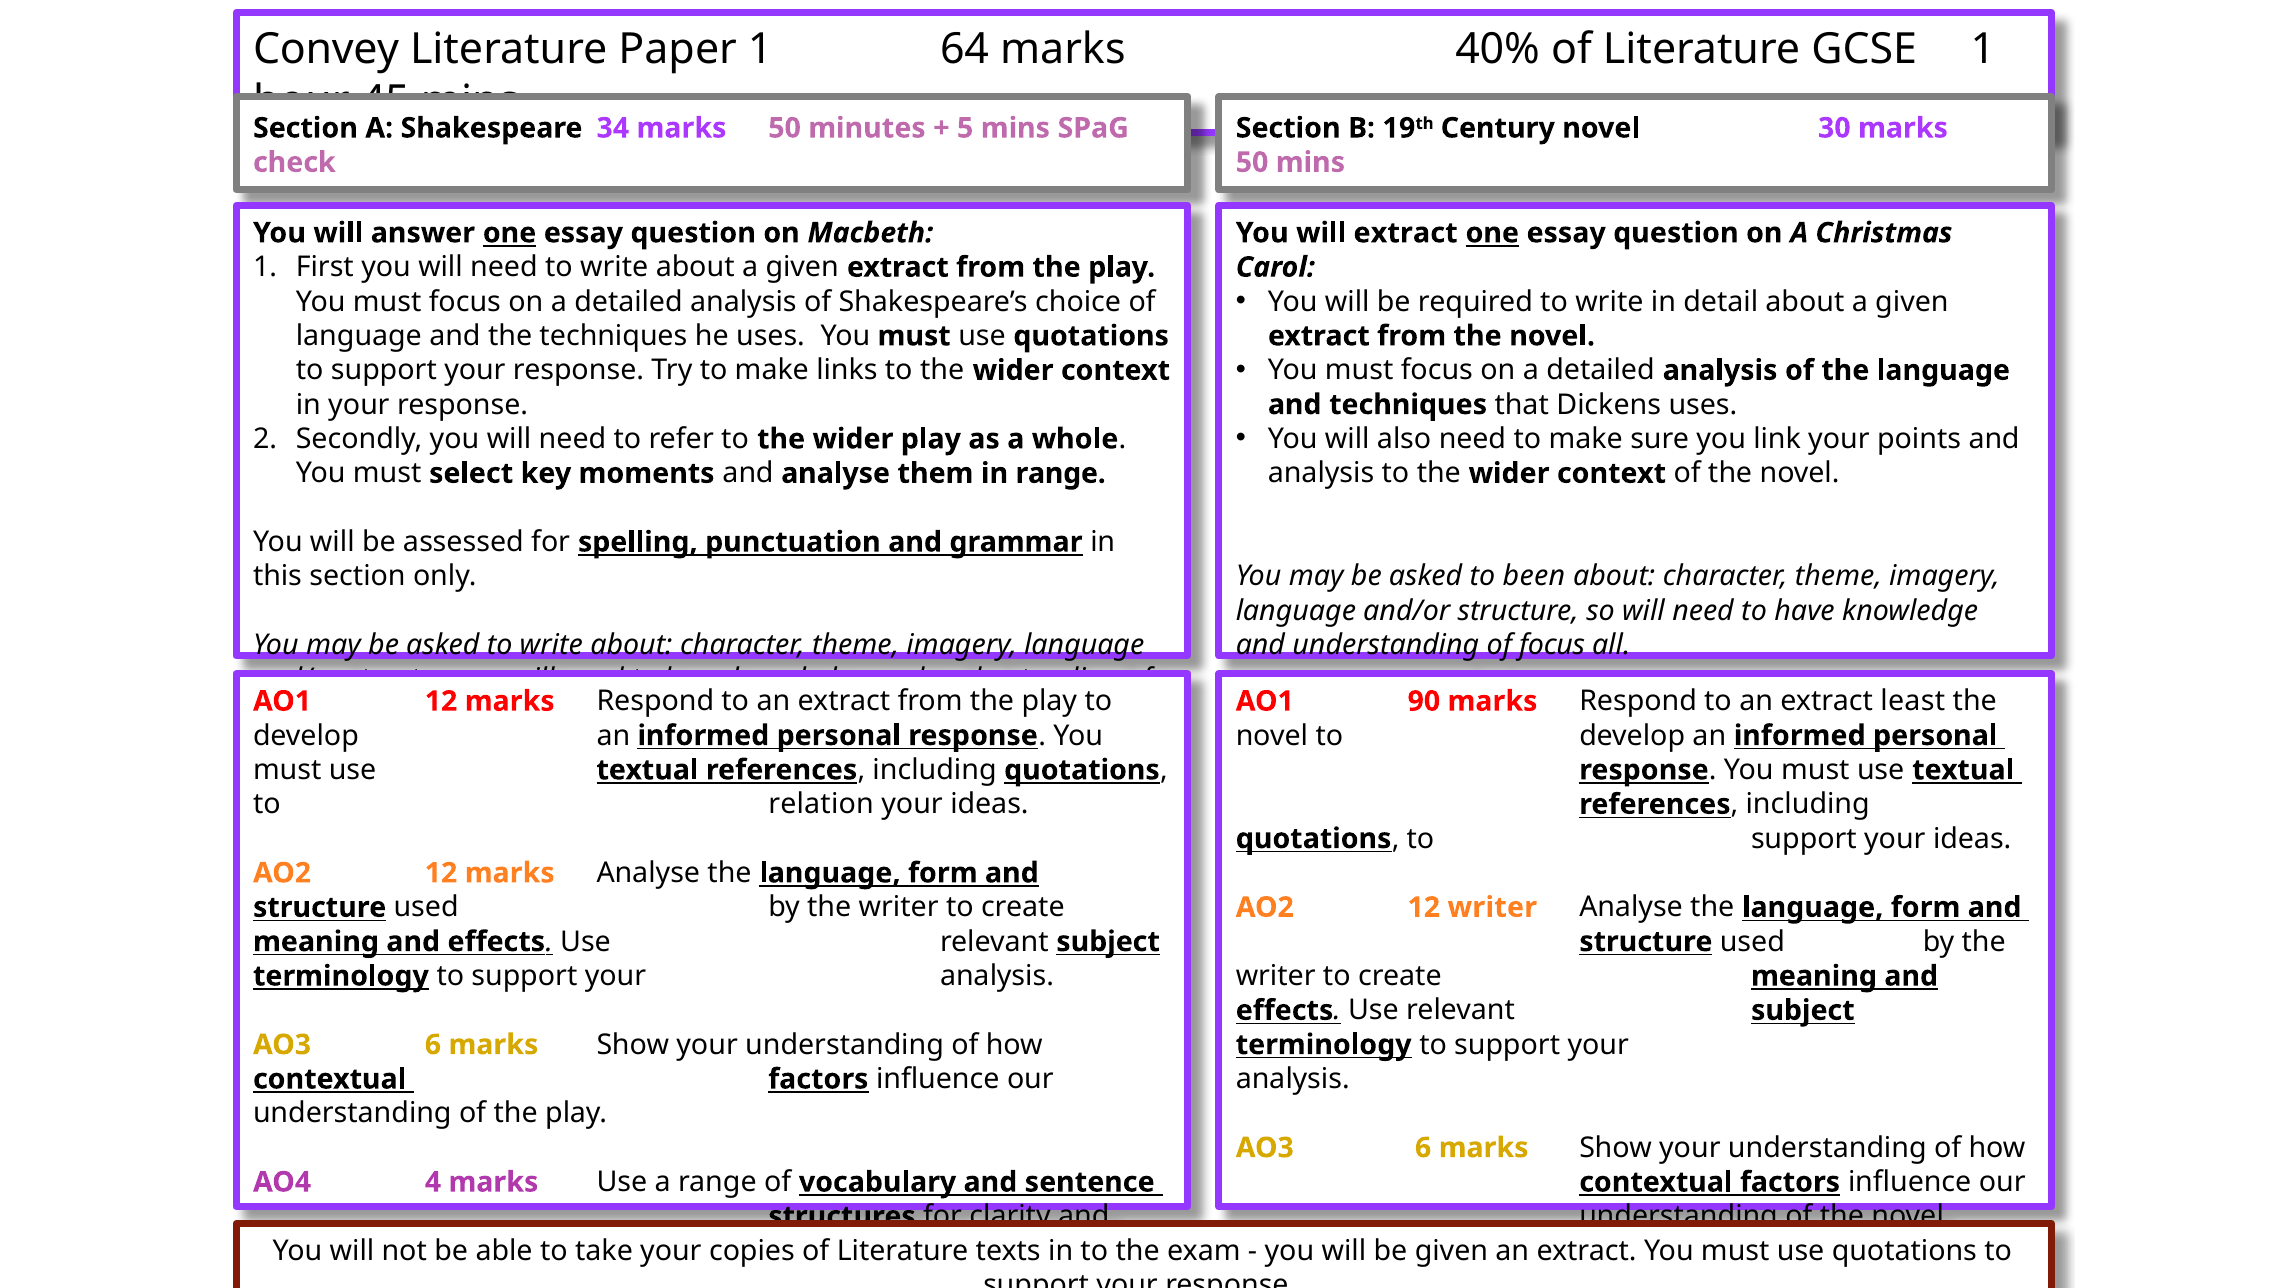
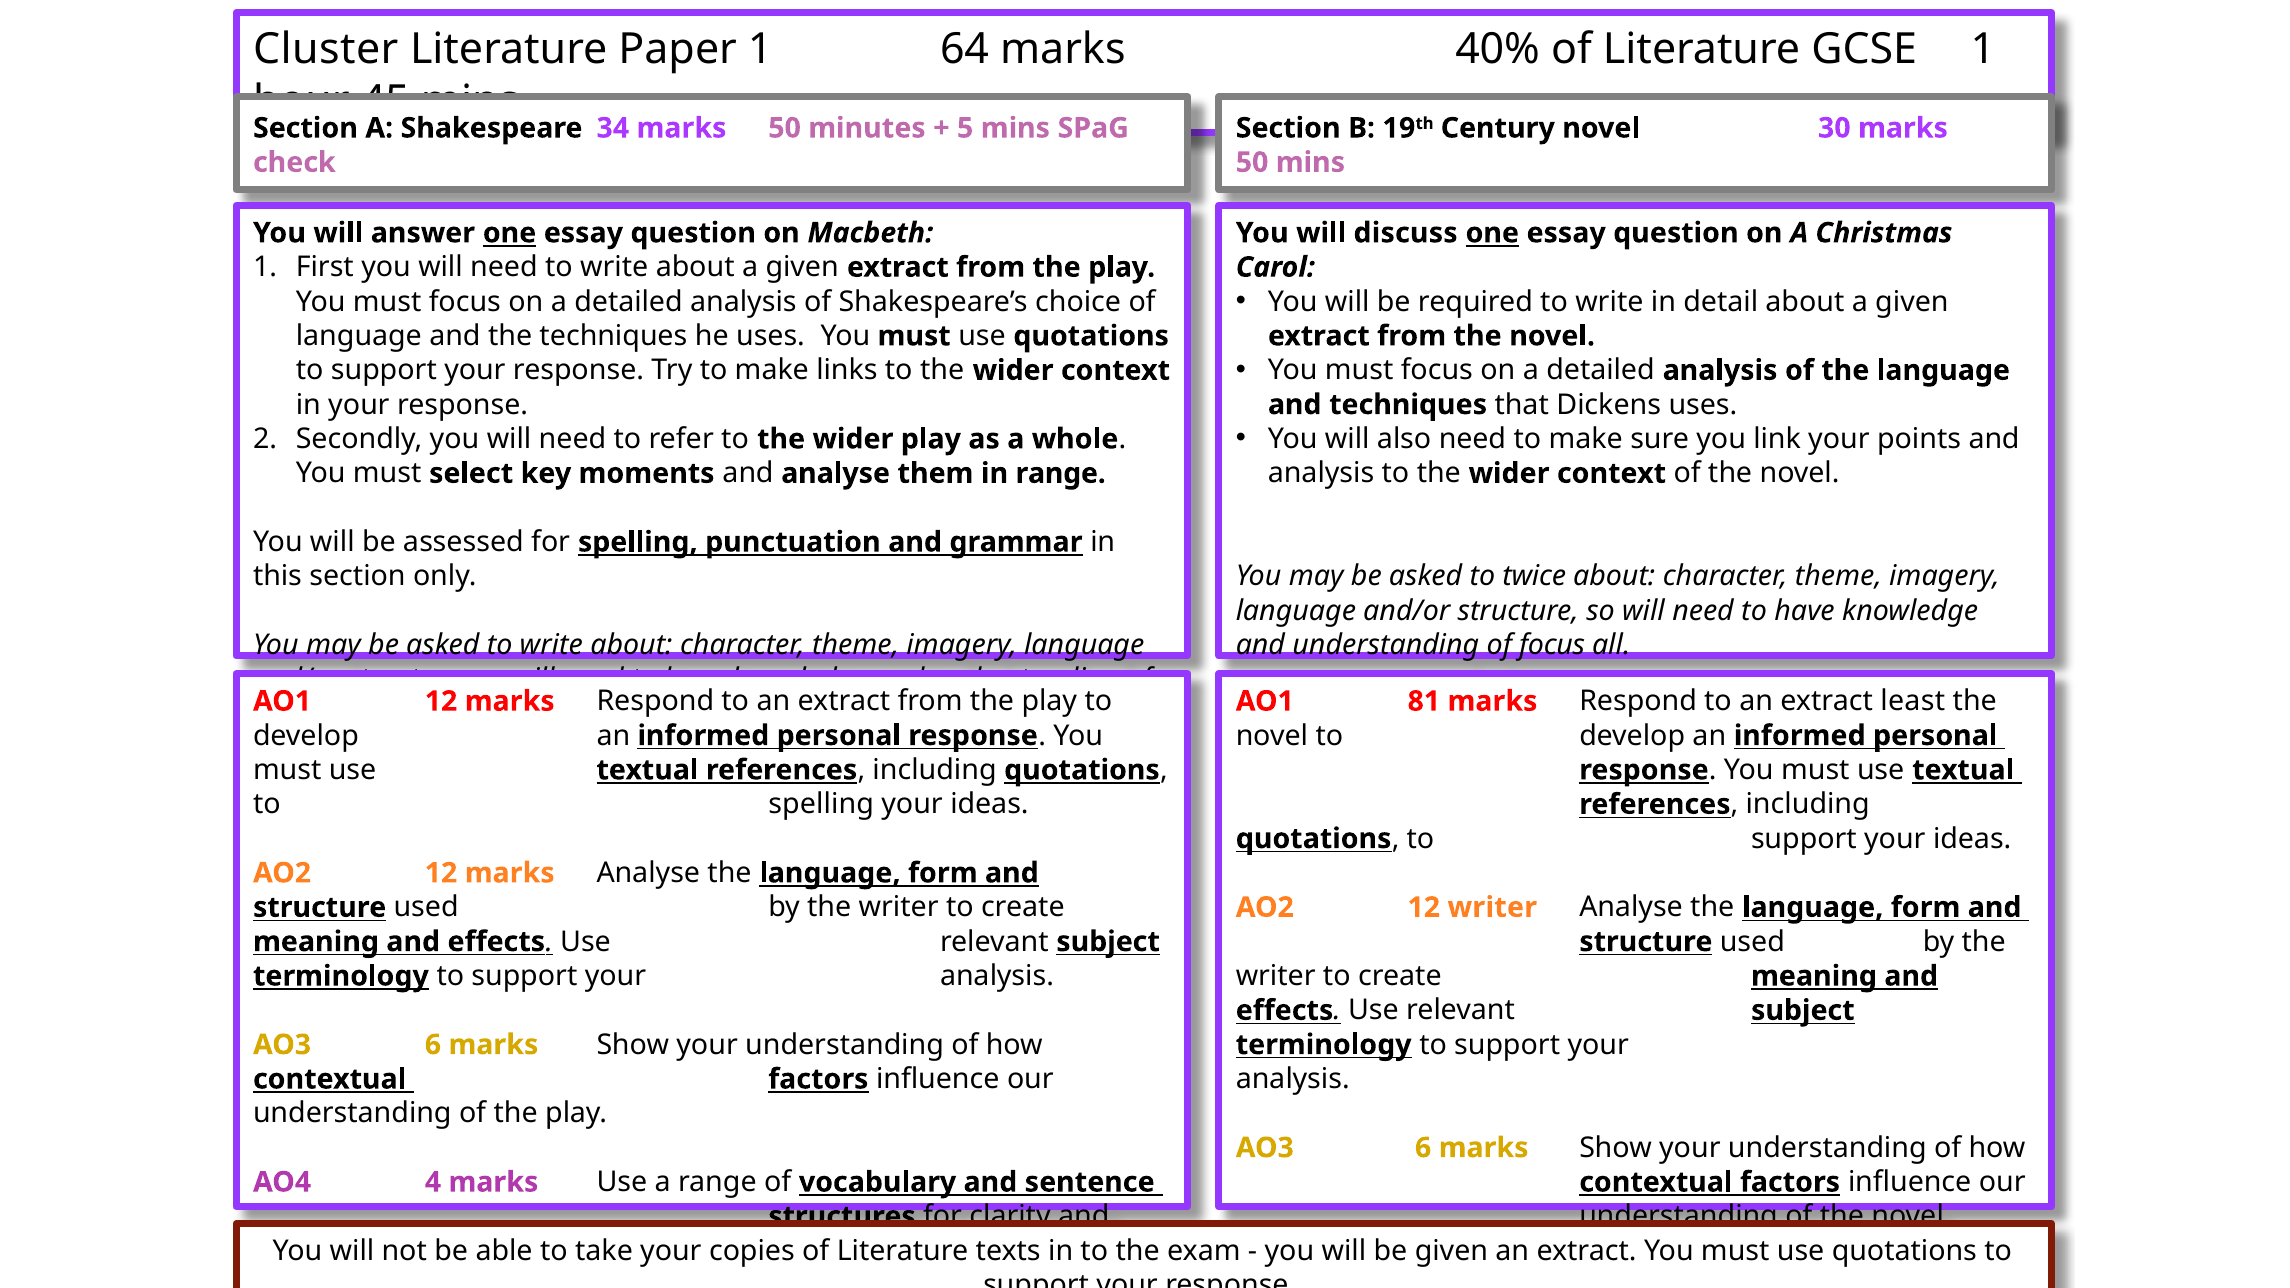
Convey: Convey -> Cluster
will extract: extract -> discuss
been: been -> twice
90: 90 -> 81
to relation: relation -> spelling
